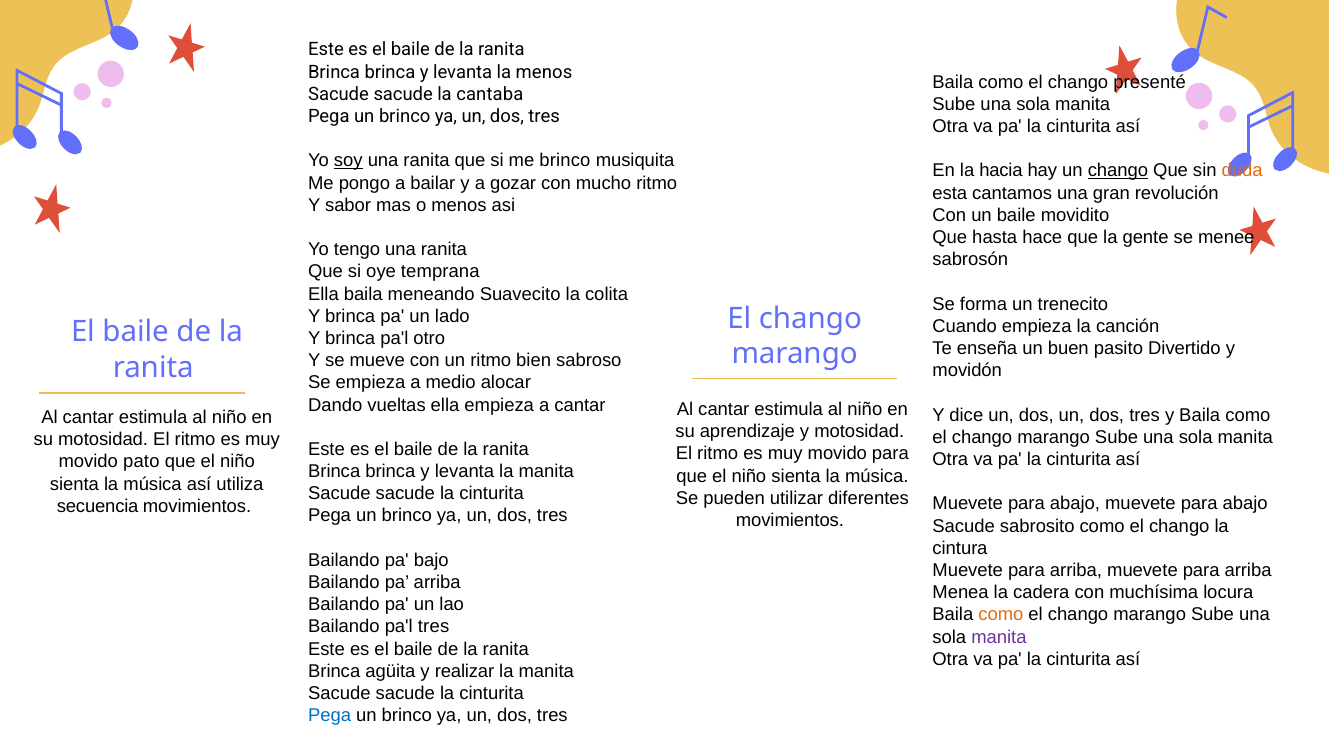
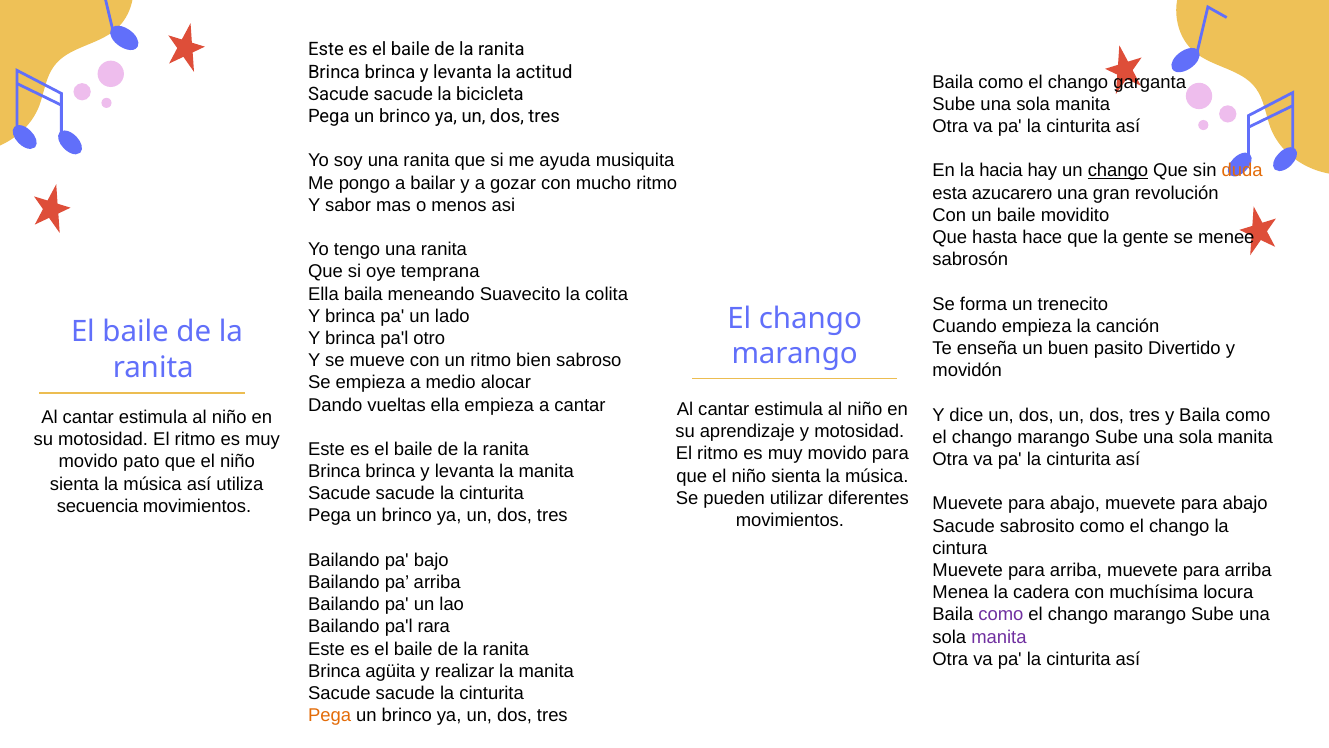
la menos: menos -> actitud
presenté: presenté -> garganta
cantaba: cantaba -> bicicleta
soy underline: present -> none
me brinco: brinco -> ayuda
cantamos: cantamos -> azucarero
como at (1001, 614) colour: orange -> purple
pa'l tres: tres -> rara
Pega at (330, 715) colour: blue -> orange
